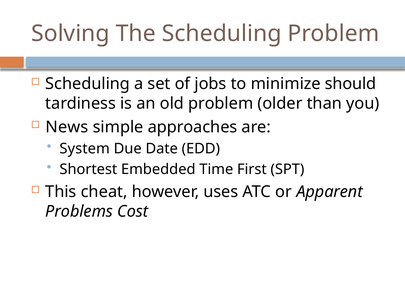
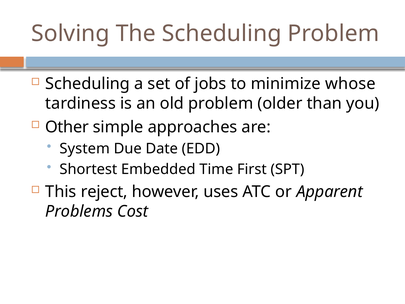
should: should -> whose
News: News -> Other
cheat: cheat -> reject
